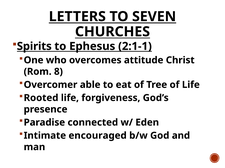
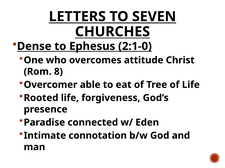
Spirits: Spirits -> Dense
2:1-1: 2:1-1 -> 2:1-0
encouraged: encouraged -> connotation
